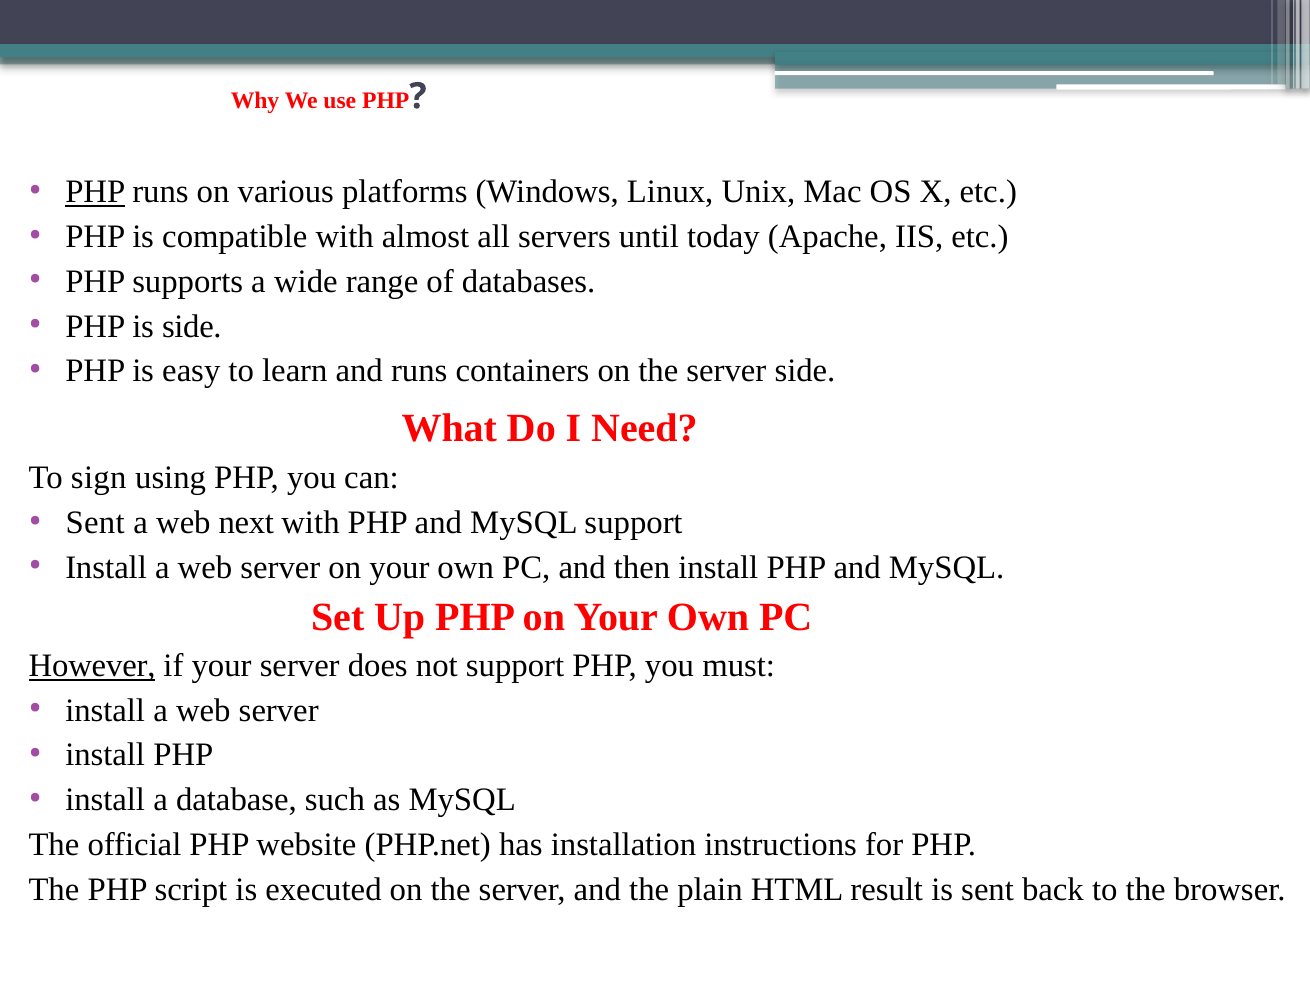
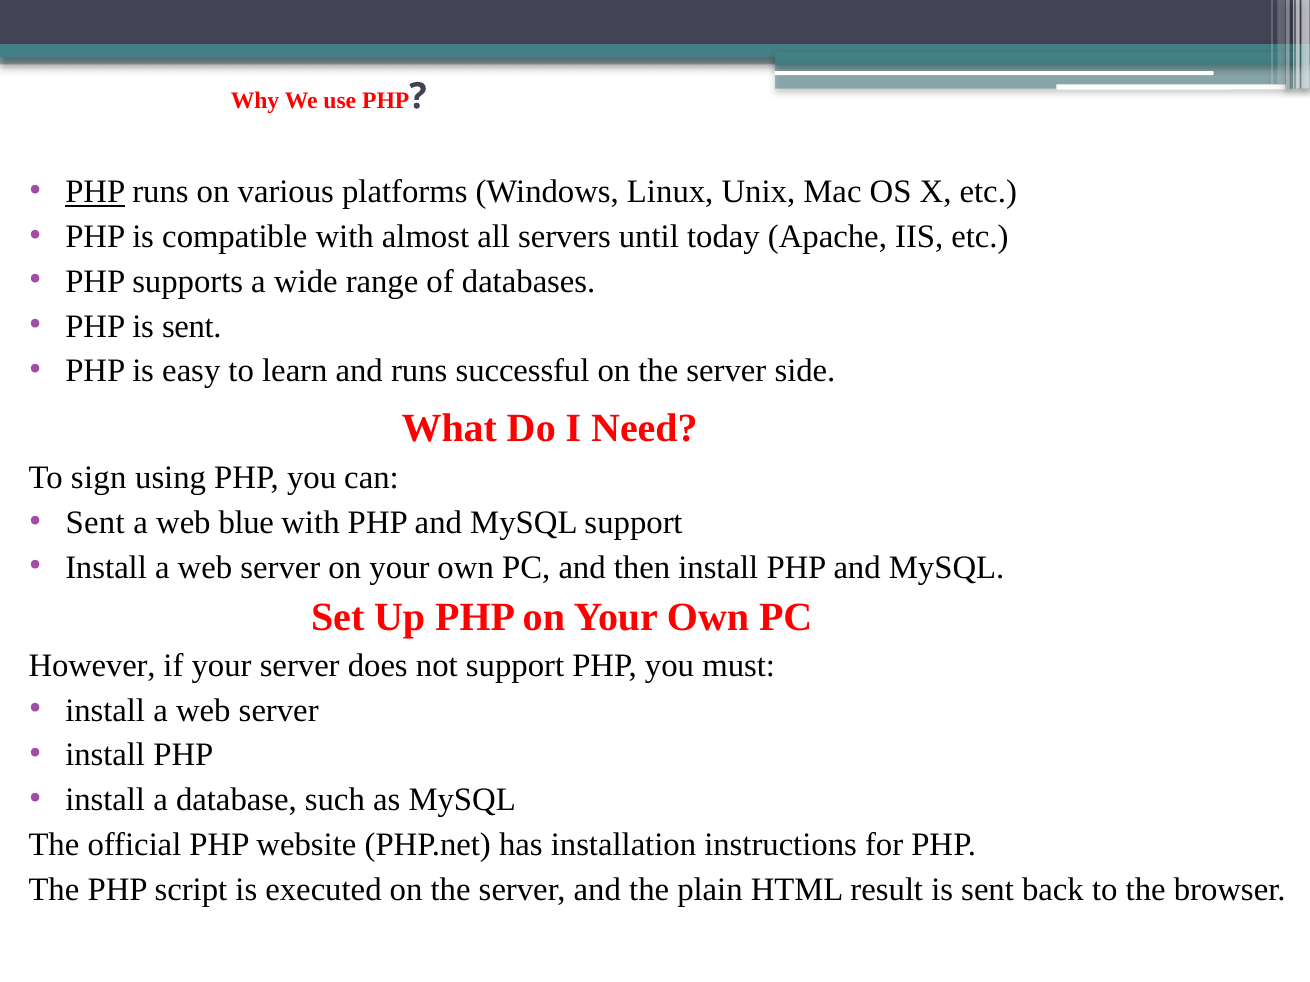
PHP is side: side -> sent
containers: containers -> successful
next: next -> blue
However underline: present -> none
